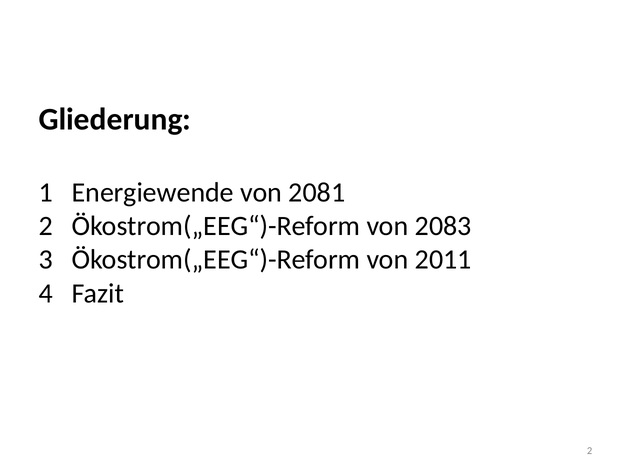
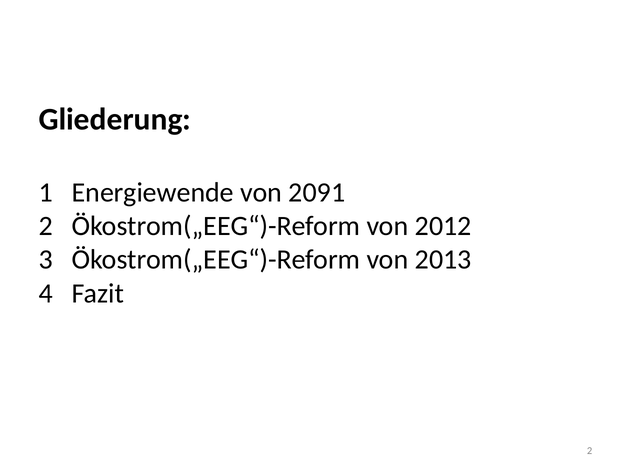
2081: 2081 -> 2091
2083: 2083 -> 2012
2011: 2011 -> 2013
